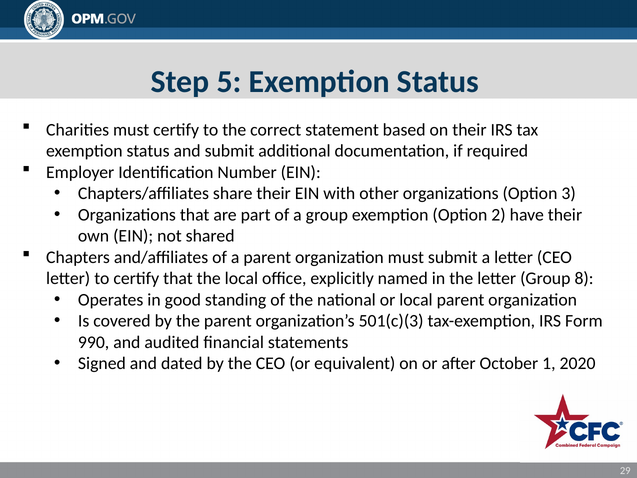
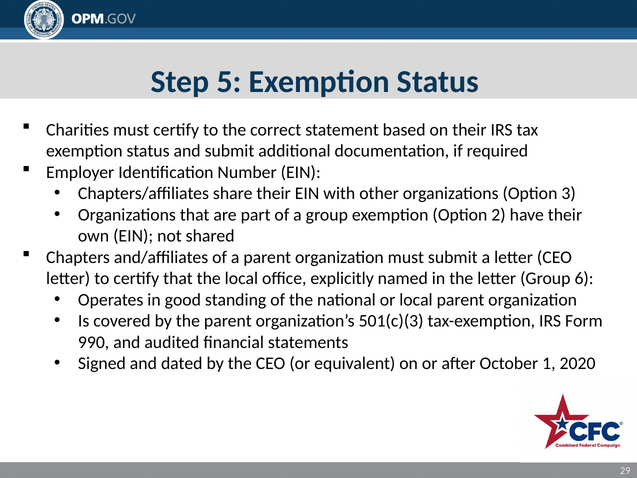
8: 8 -> 6
